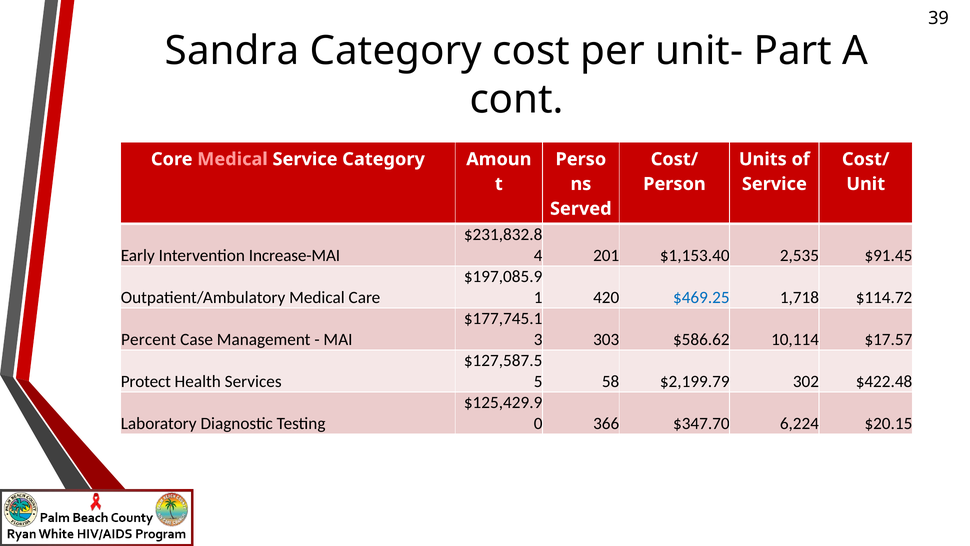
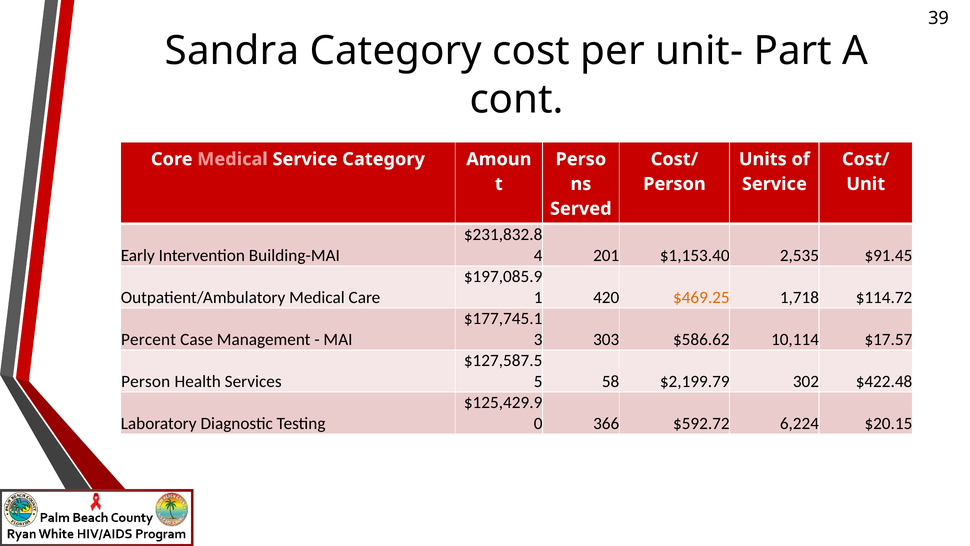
Increase-MAI: Increase-MAI -> Building-MAI
$469.25 colour: blue -> orange
Protect at (146, 381): Protect -> Person
$347.70: $347.70 -> $592.72
